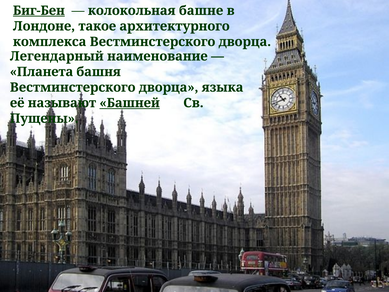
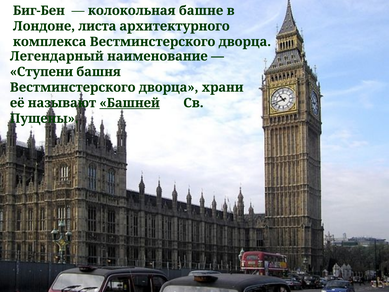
Биг-Бен underline: present -> none
такое: такое -> листа
Планета: Планета -> Ступени
языка: языка -> храни
